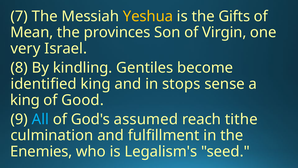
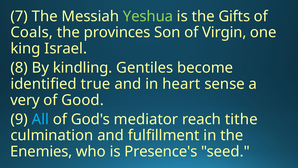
Yeshua colour: yellow -> light green
Mean: Mean -> Coals
very: very -> king
identified king: king -> true
stops: stops -> heart
king at (25, 100): king -> very
assumed: assumed -> mediator
Legalism's: Legalism's -> Presence's
